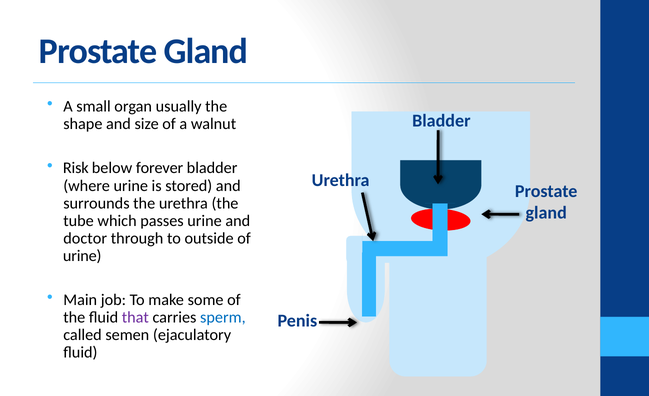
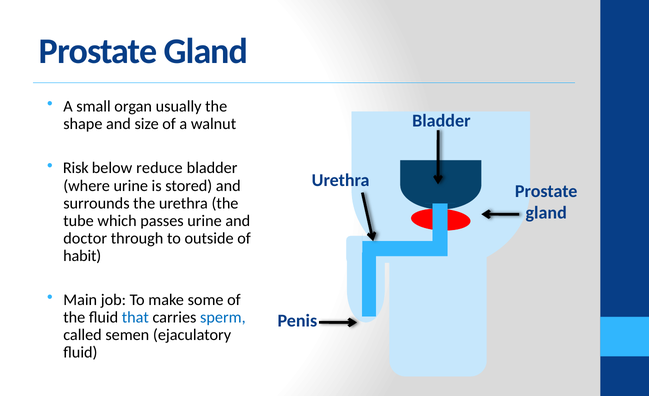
forever: forever -> reduce
urine at (82, 256): urine -> habit
that colour: purple -> blue
